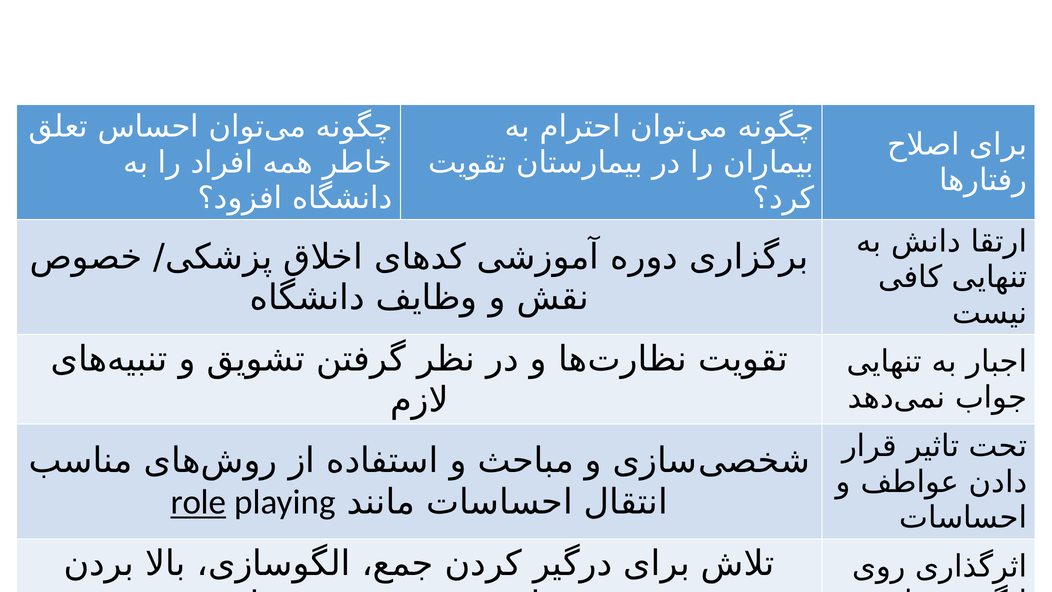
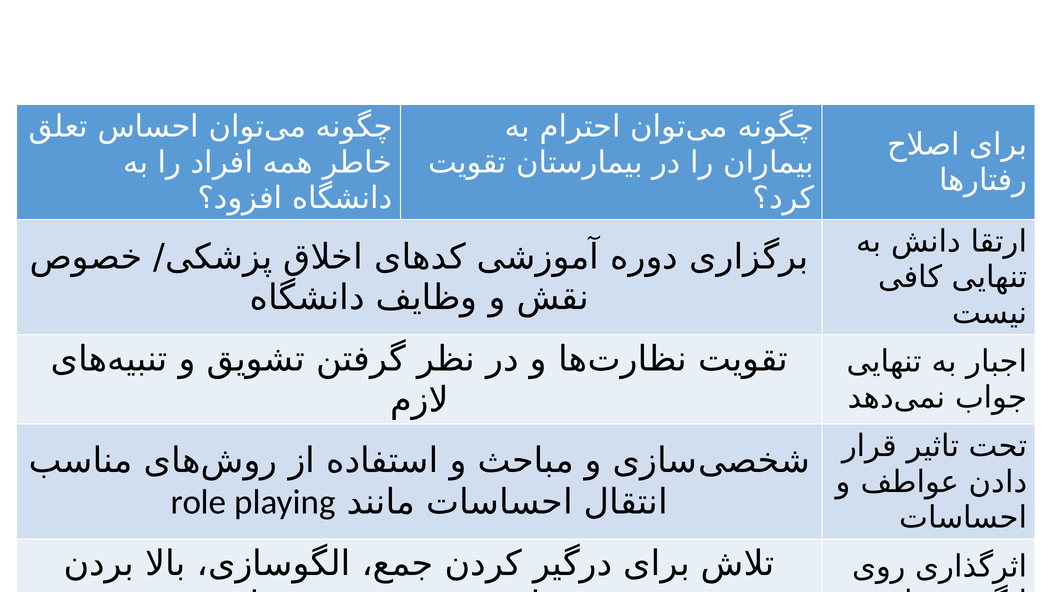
role underline: present -> none
